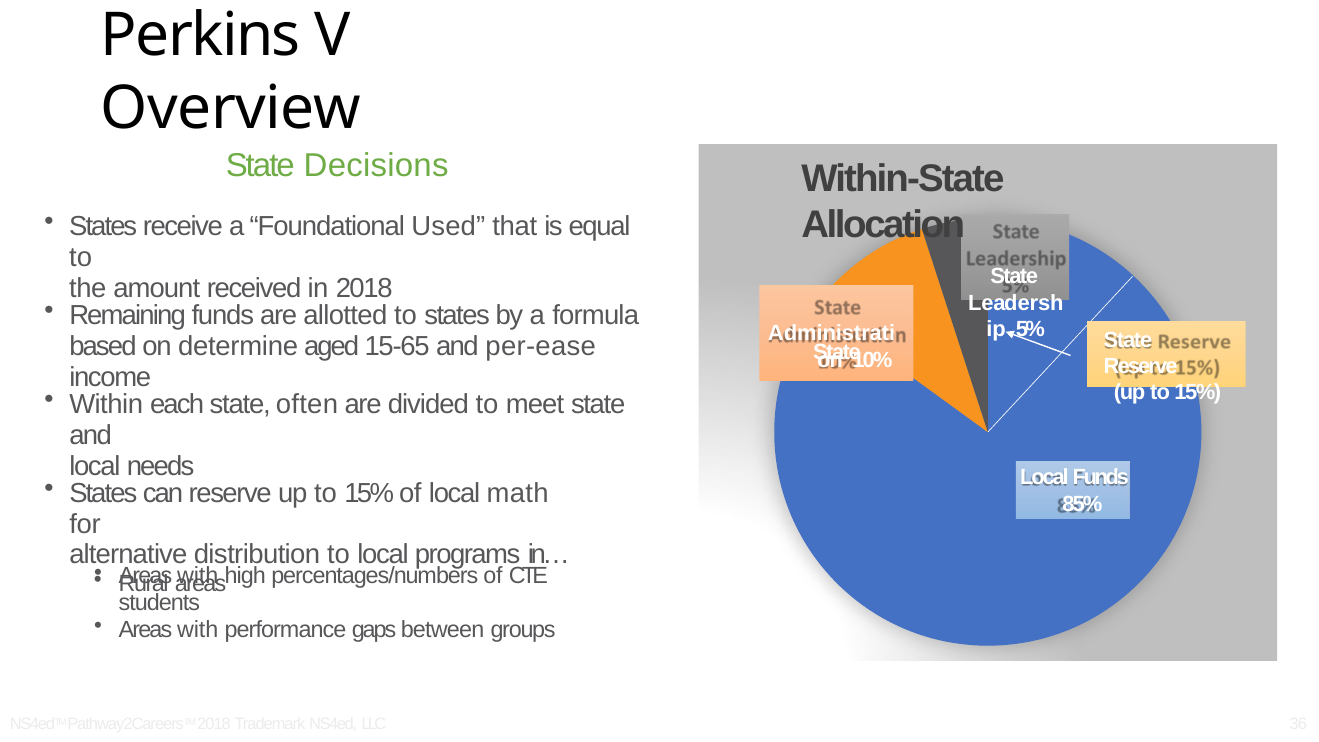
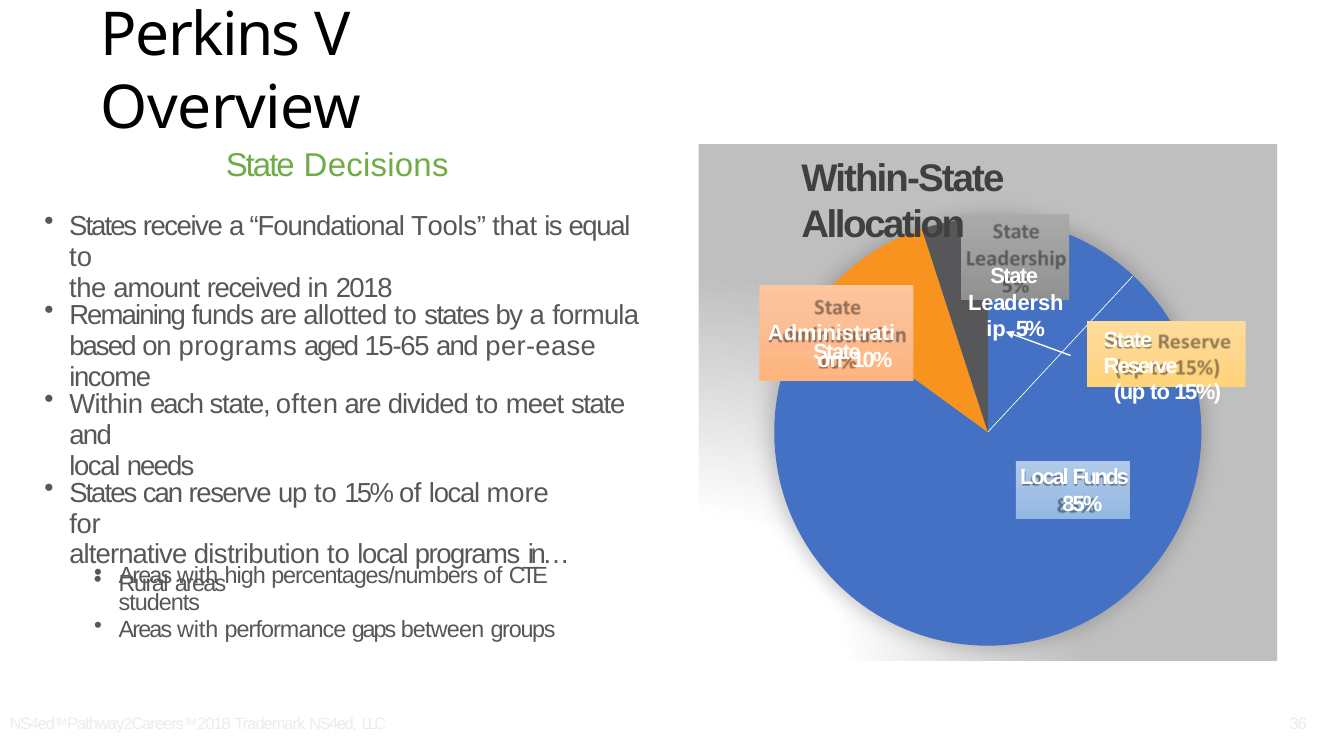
Used: Used -> Tools
on determine: determine -> programs
math: math -> more
